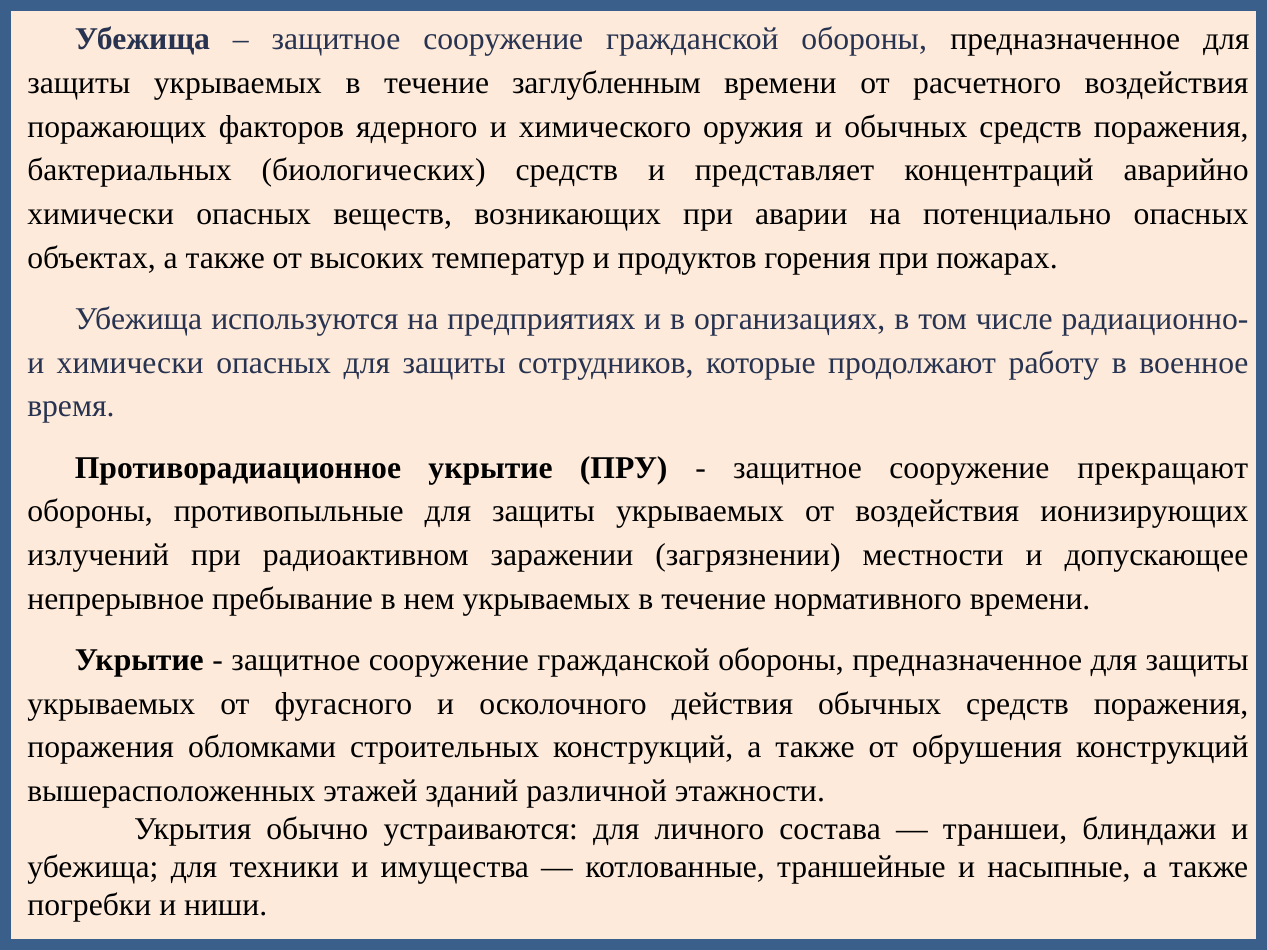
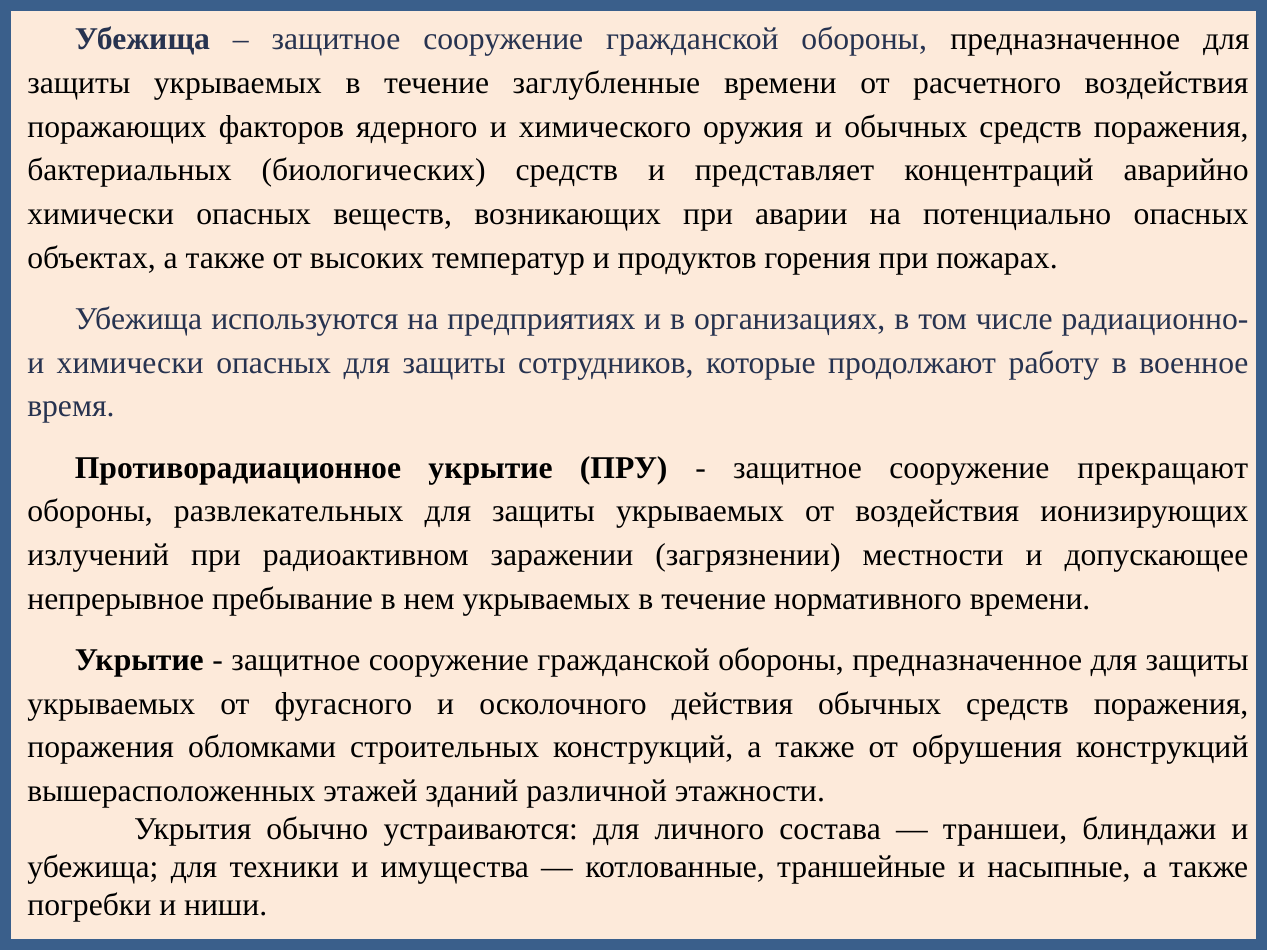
заглубленным: заглубленным -> заглубленные
противопыльные: противопыльные -> развлекательных
